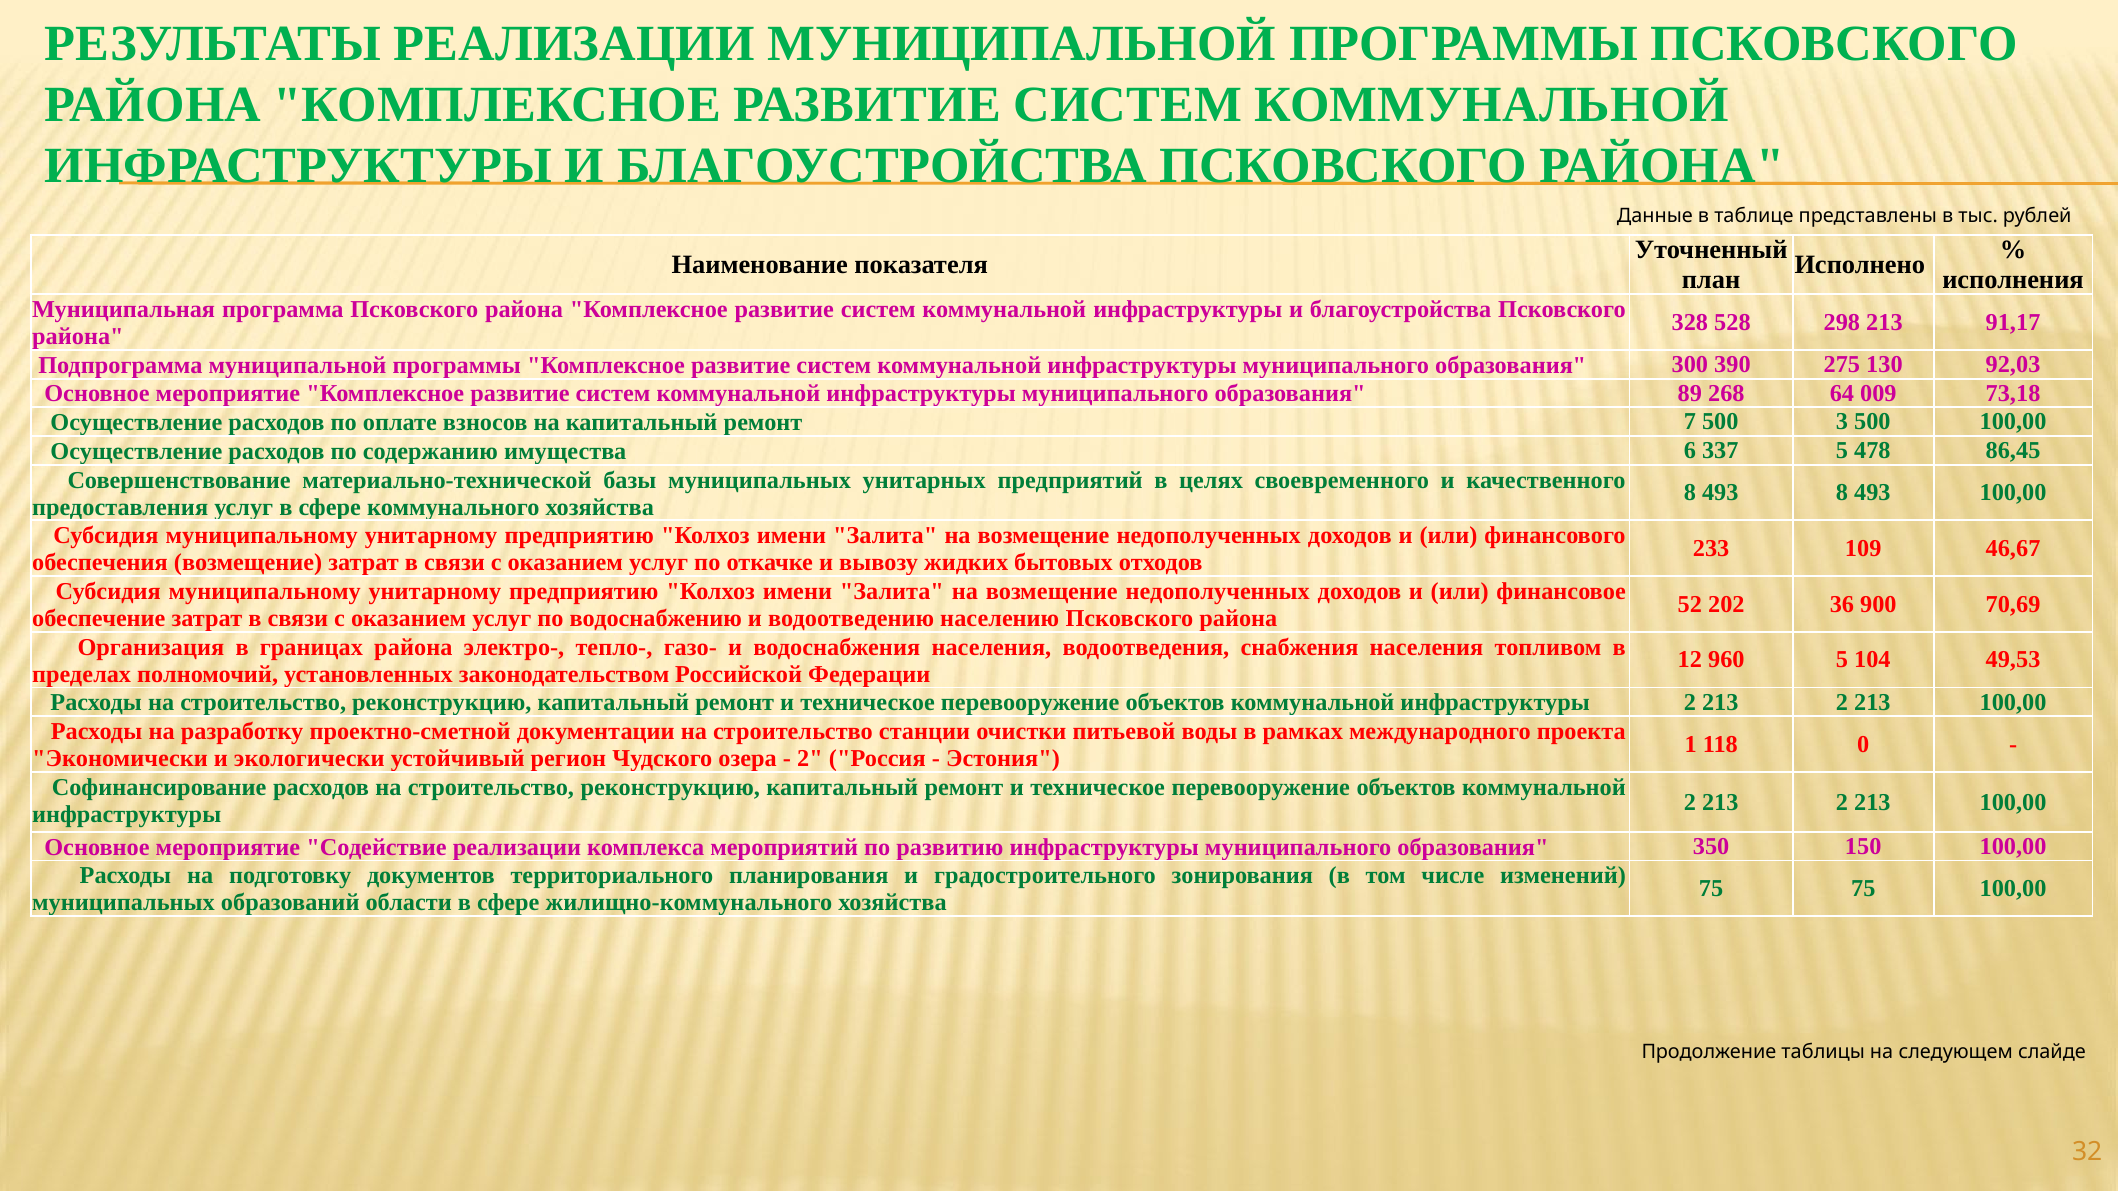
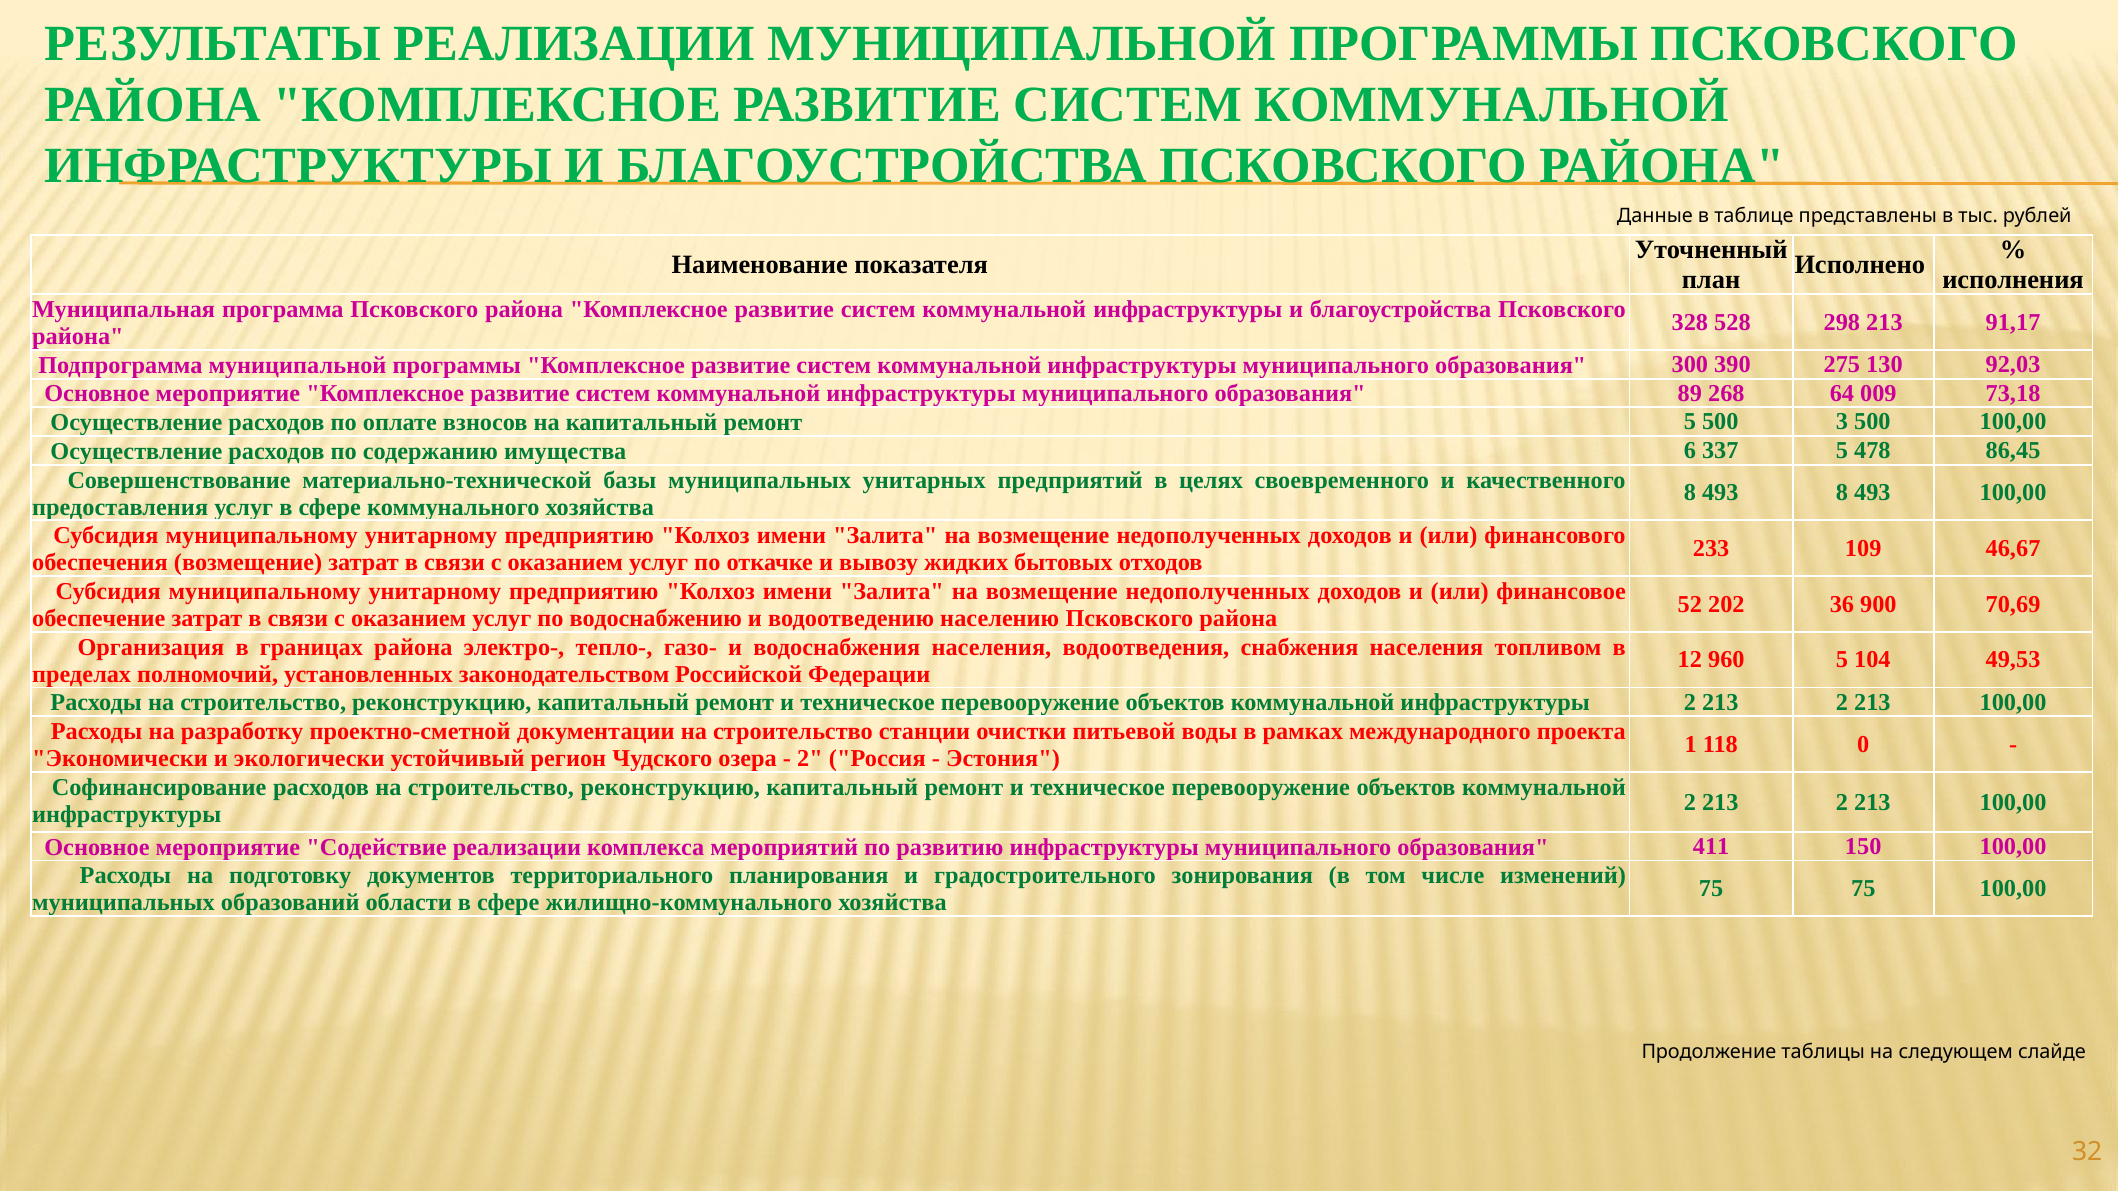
ремонт 7: 7 -> 5
350: 350 -> 411
